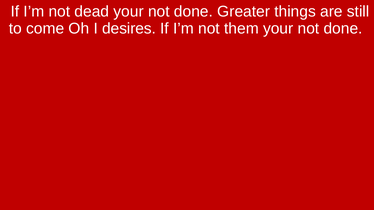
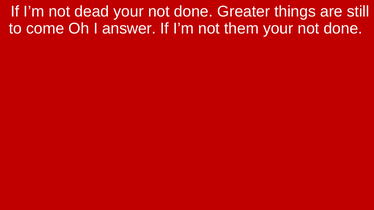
desires: desires -> answer
